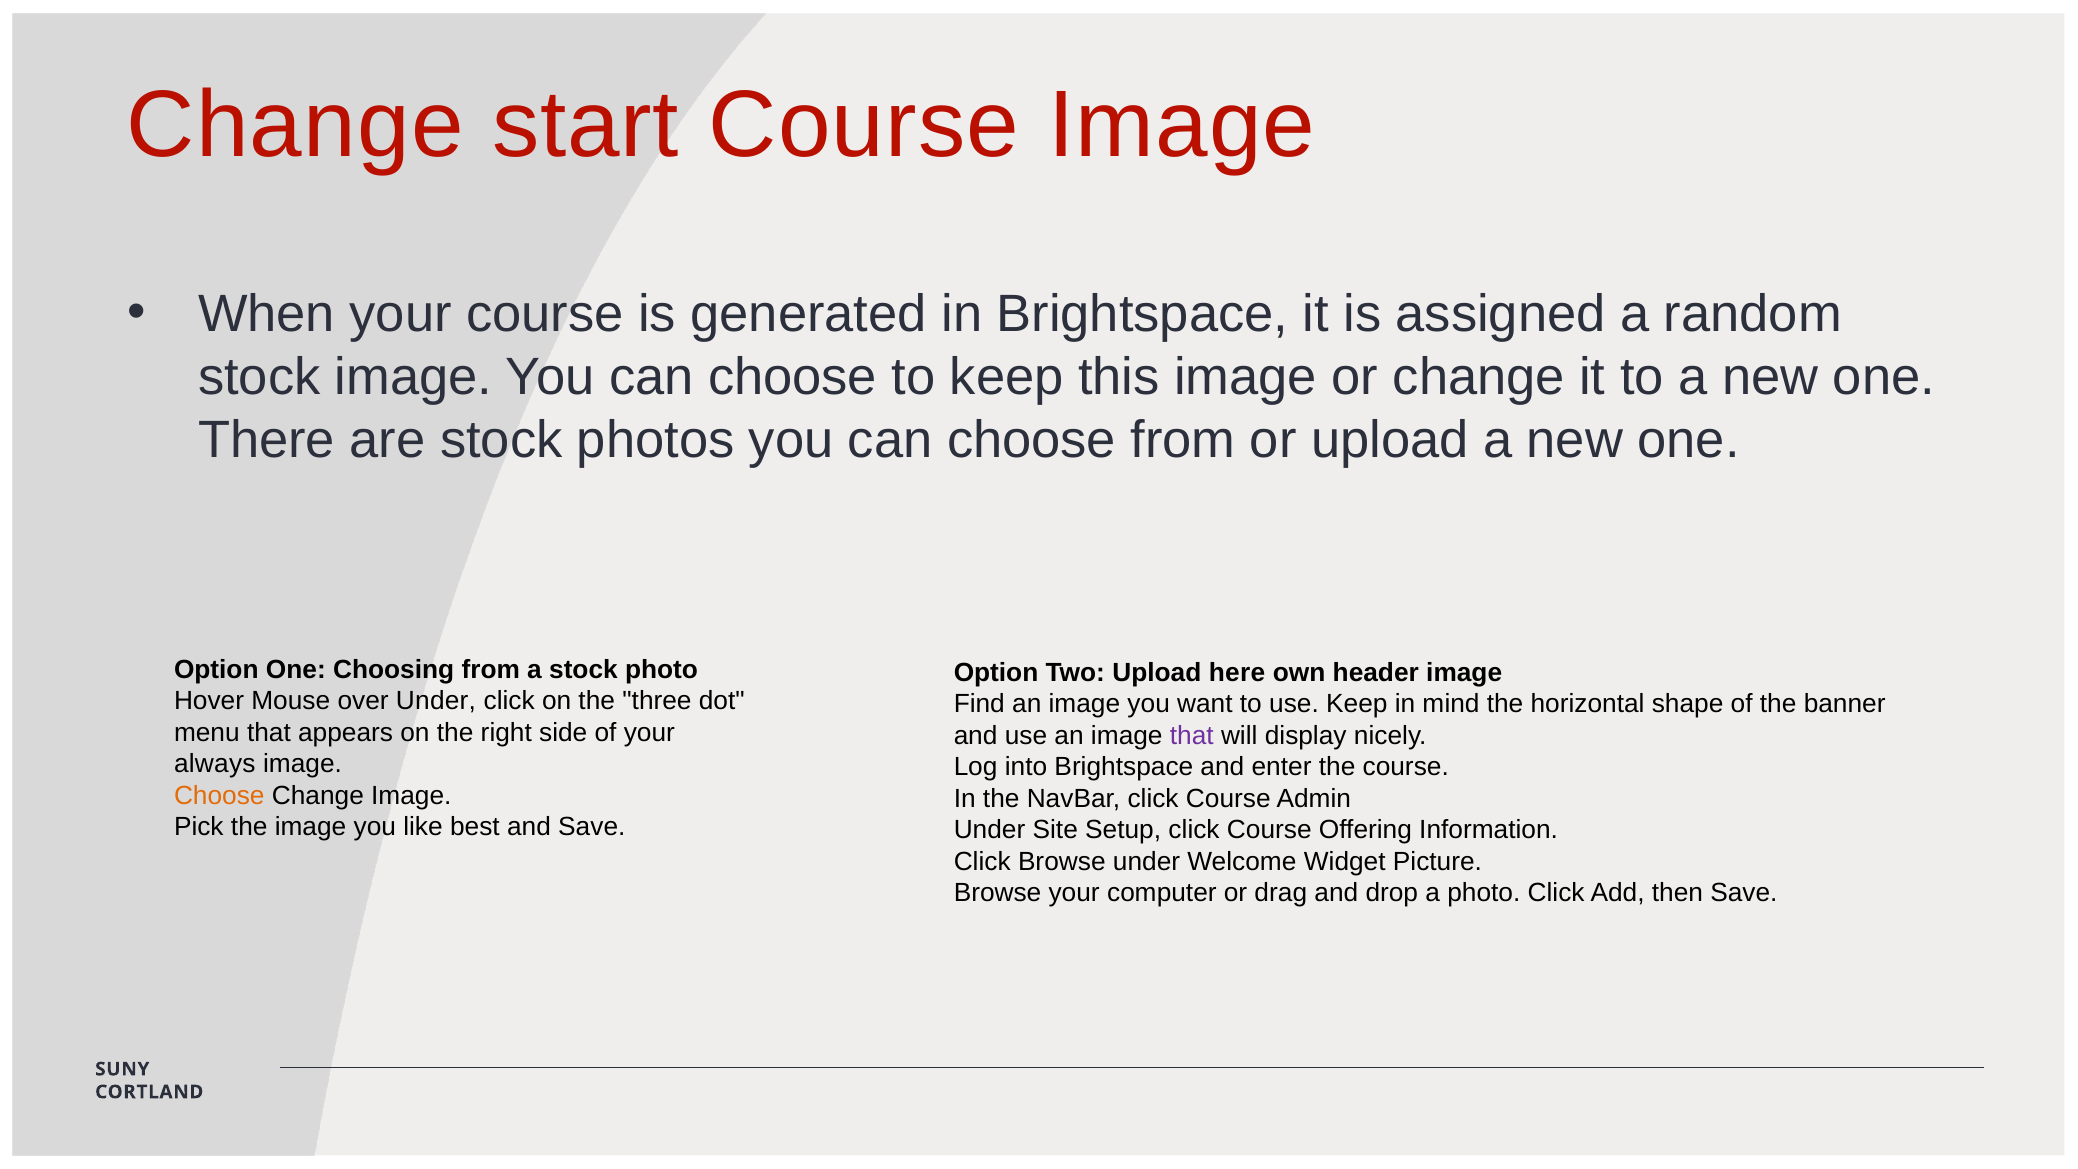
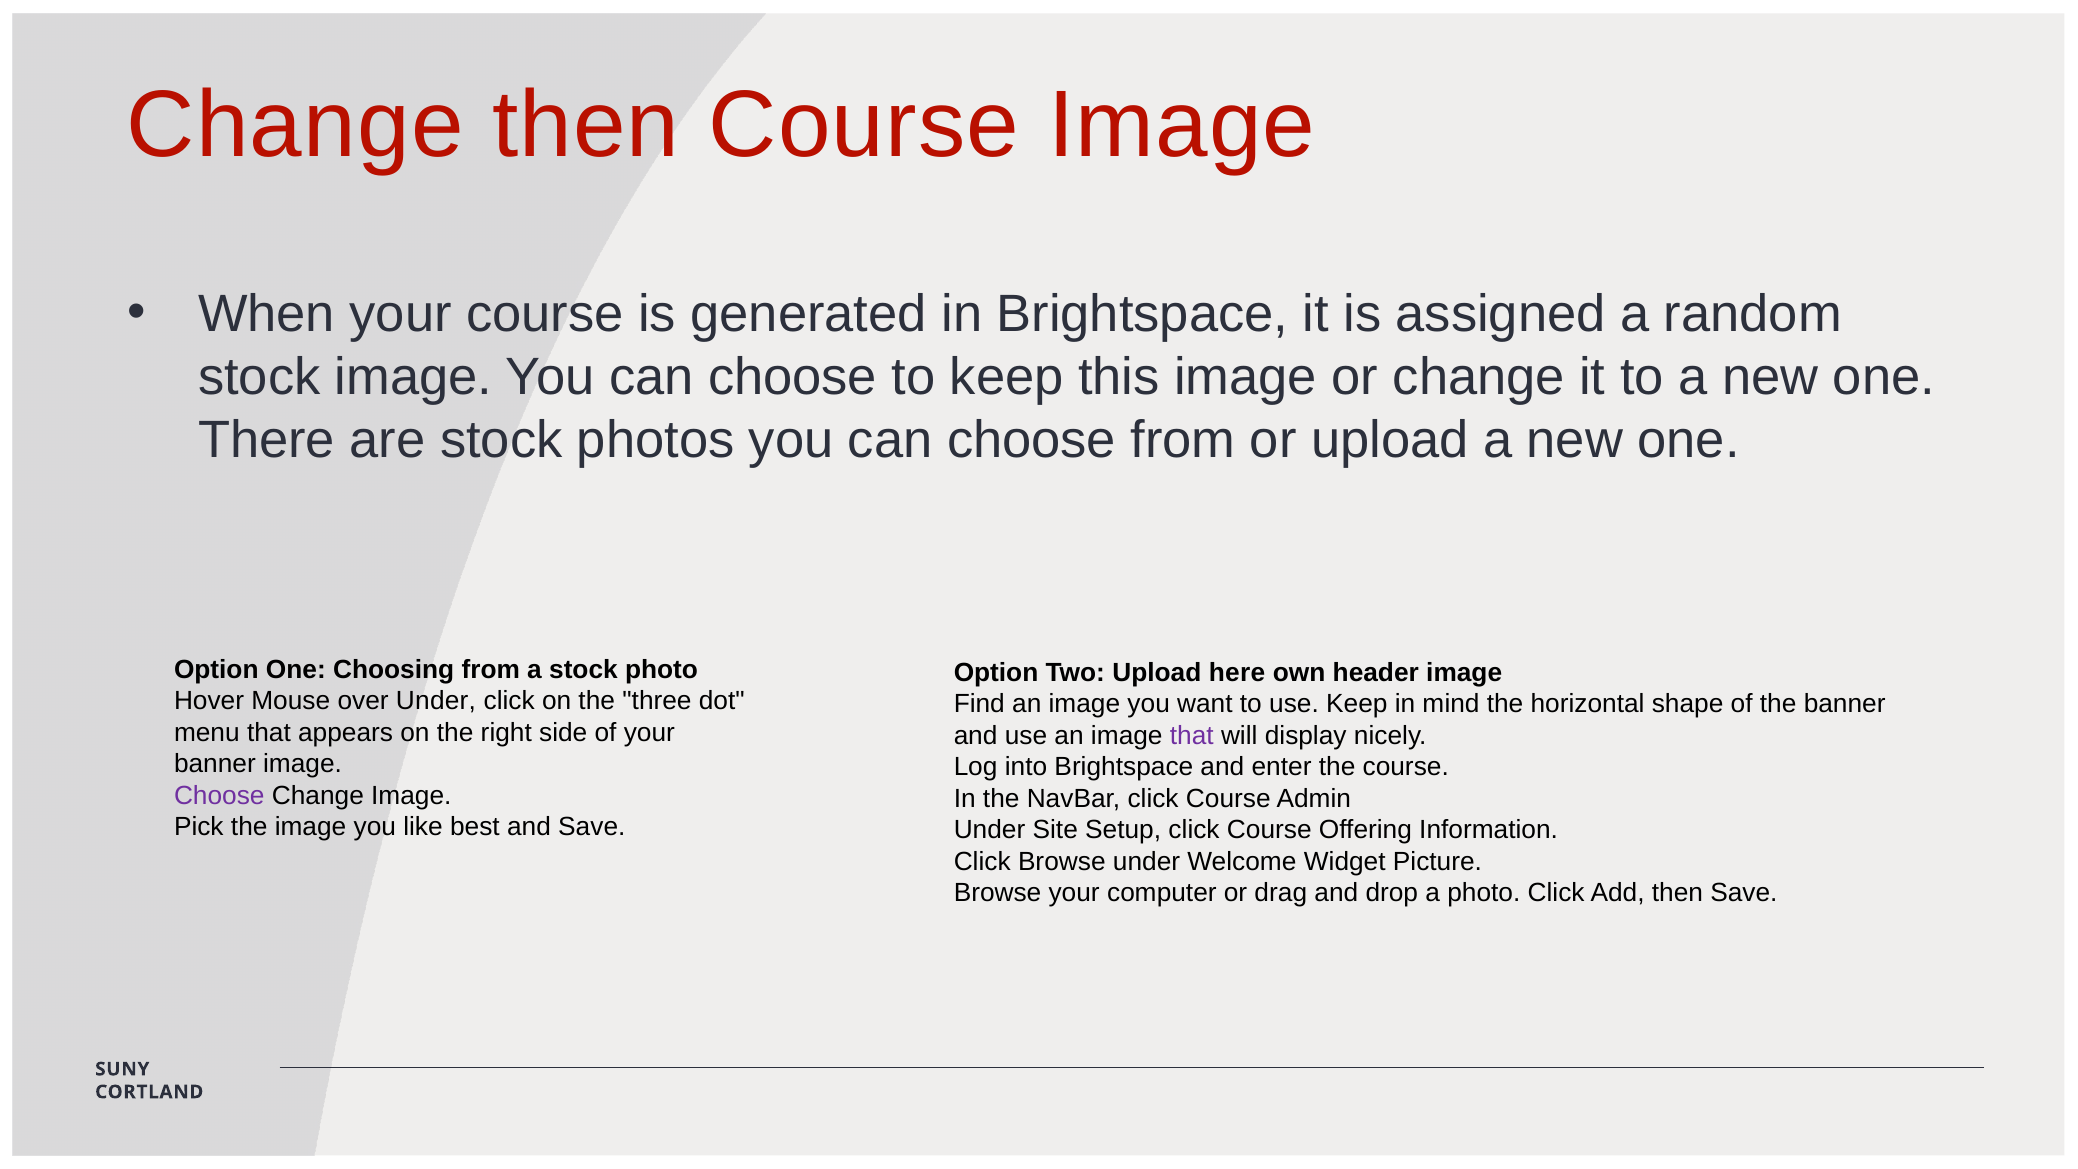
Change start: start -> then
always at (215, 764): always -> banner
Choose at (219, 796) colour: orange -> purple
